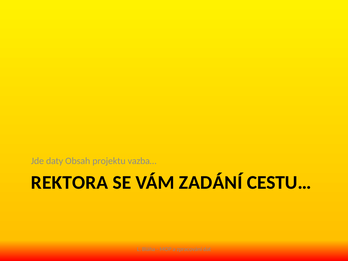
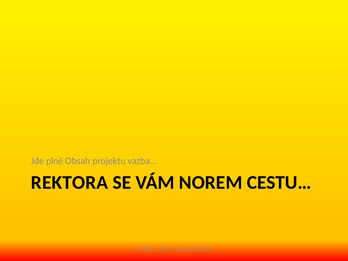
daty: daty -> plně
ZADÁNÍ: ZADÁNÍ -> NOREM
